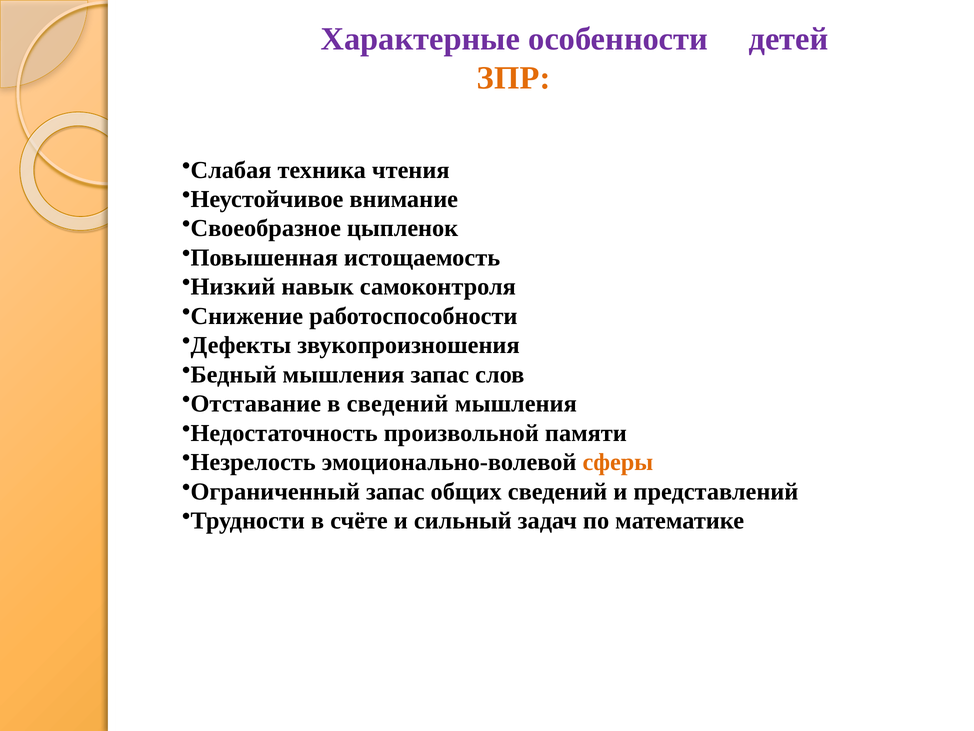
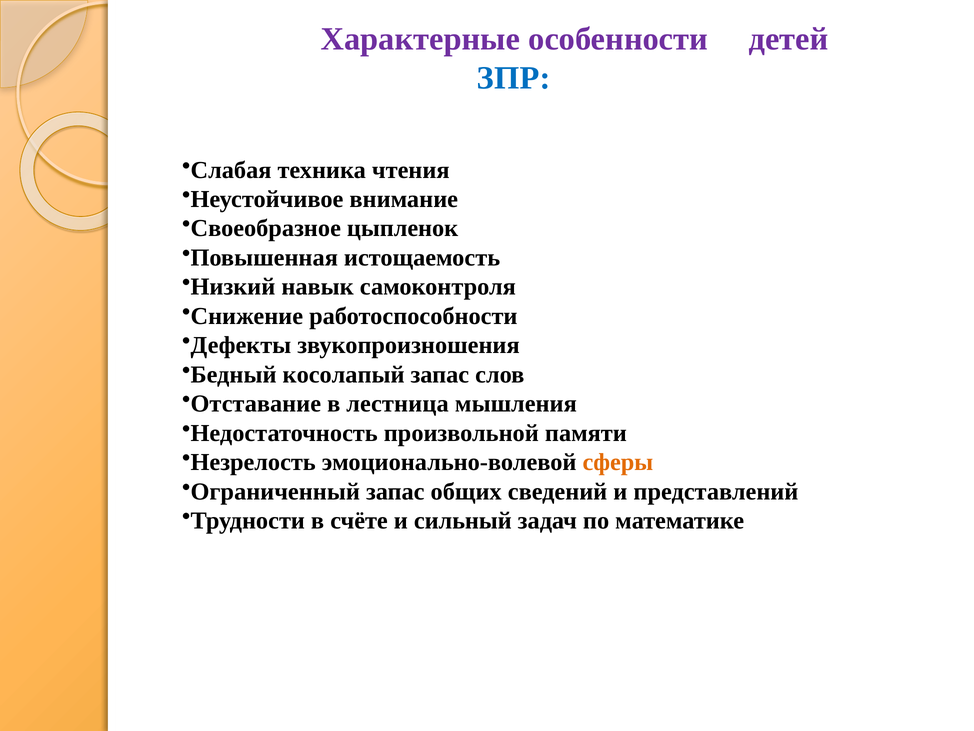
ЗПР colour: orange -> blue
Бедный мышления: мышления -> косолапый
в сведений: сведений -> лестница
